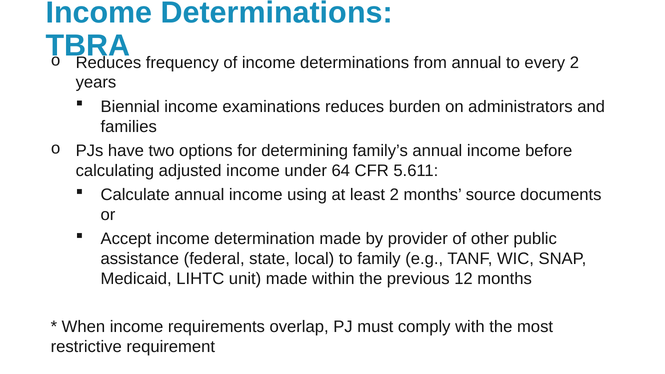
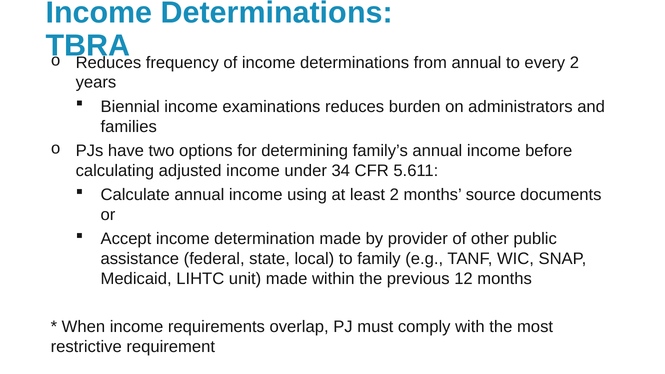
64: 64 -> 34
